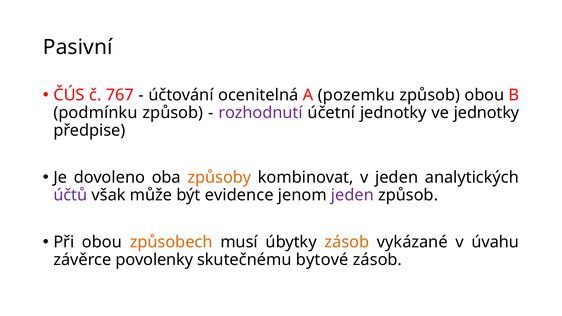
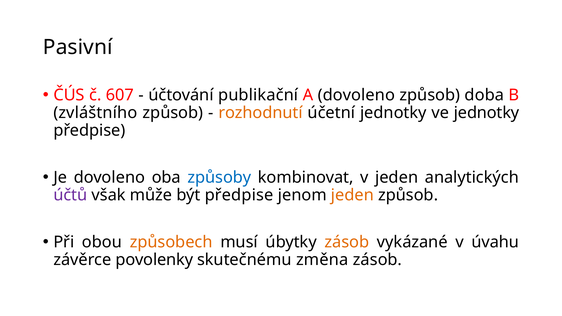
767: 767 -> 607
ocenitelná: ocenitelná -> publikační
A pozemku: pozemku -> dovoleno
způsob obou: obou -> doba
podmínku: podmínku -> zvláštního
rozhodnutí colour: purple -> orange
způsoby colour: orange -> blue
být evidence: evidence -> předpise
jeden at (352, 195) colour: purple -> orange
bytové: bytové -> změna
